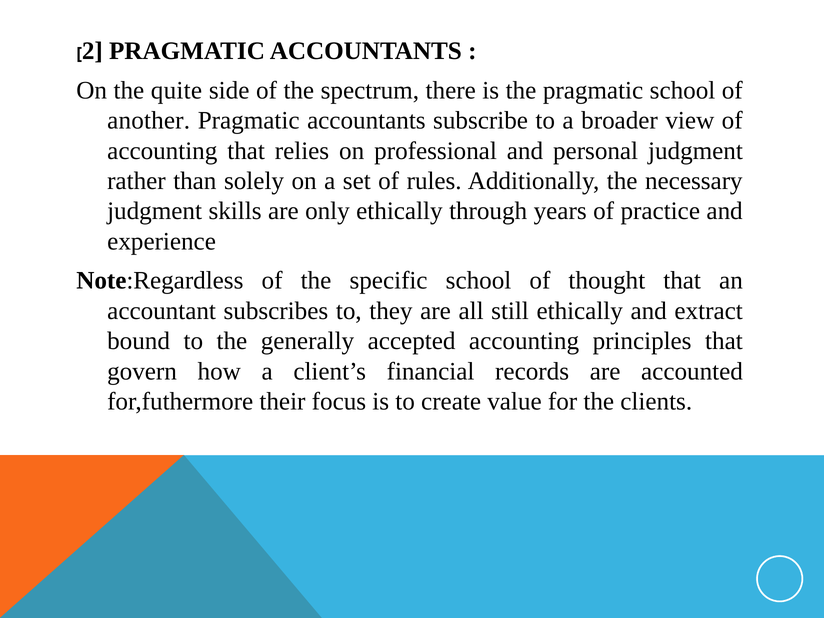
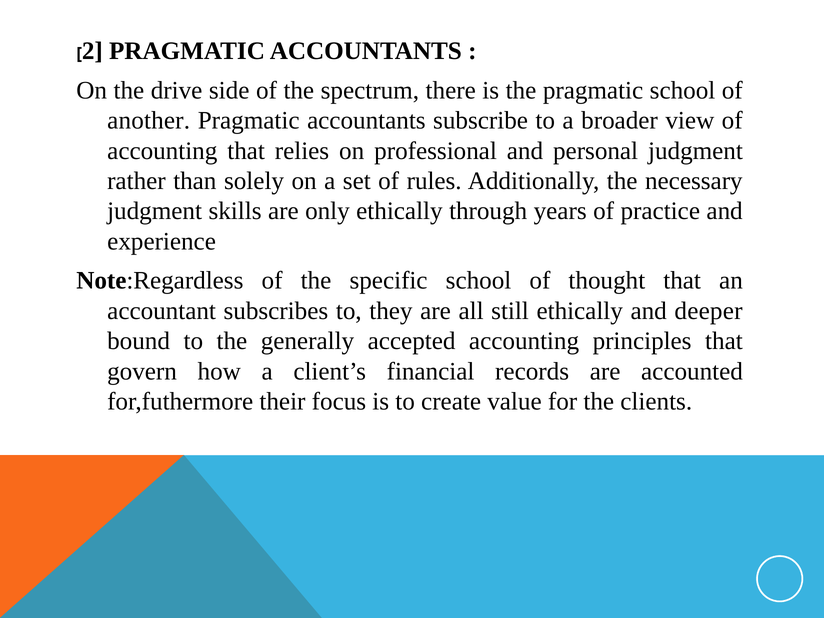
quite: quite -> drive
extract: extract -> deeper
